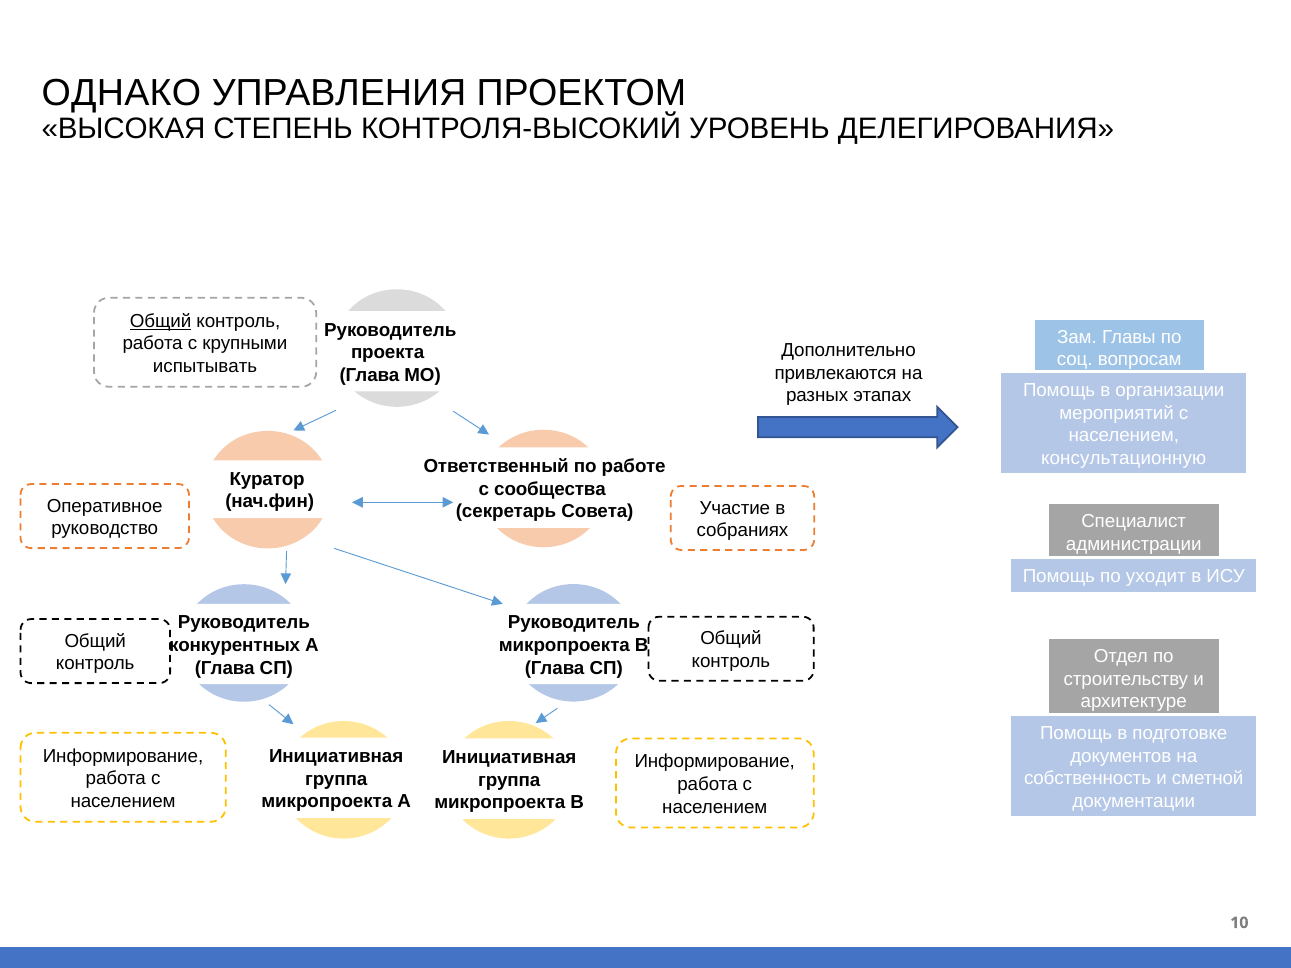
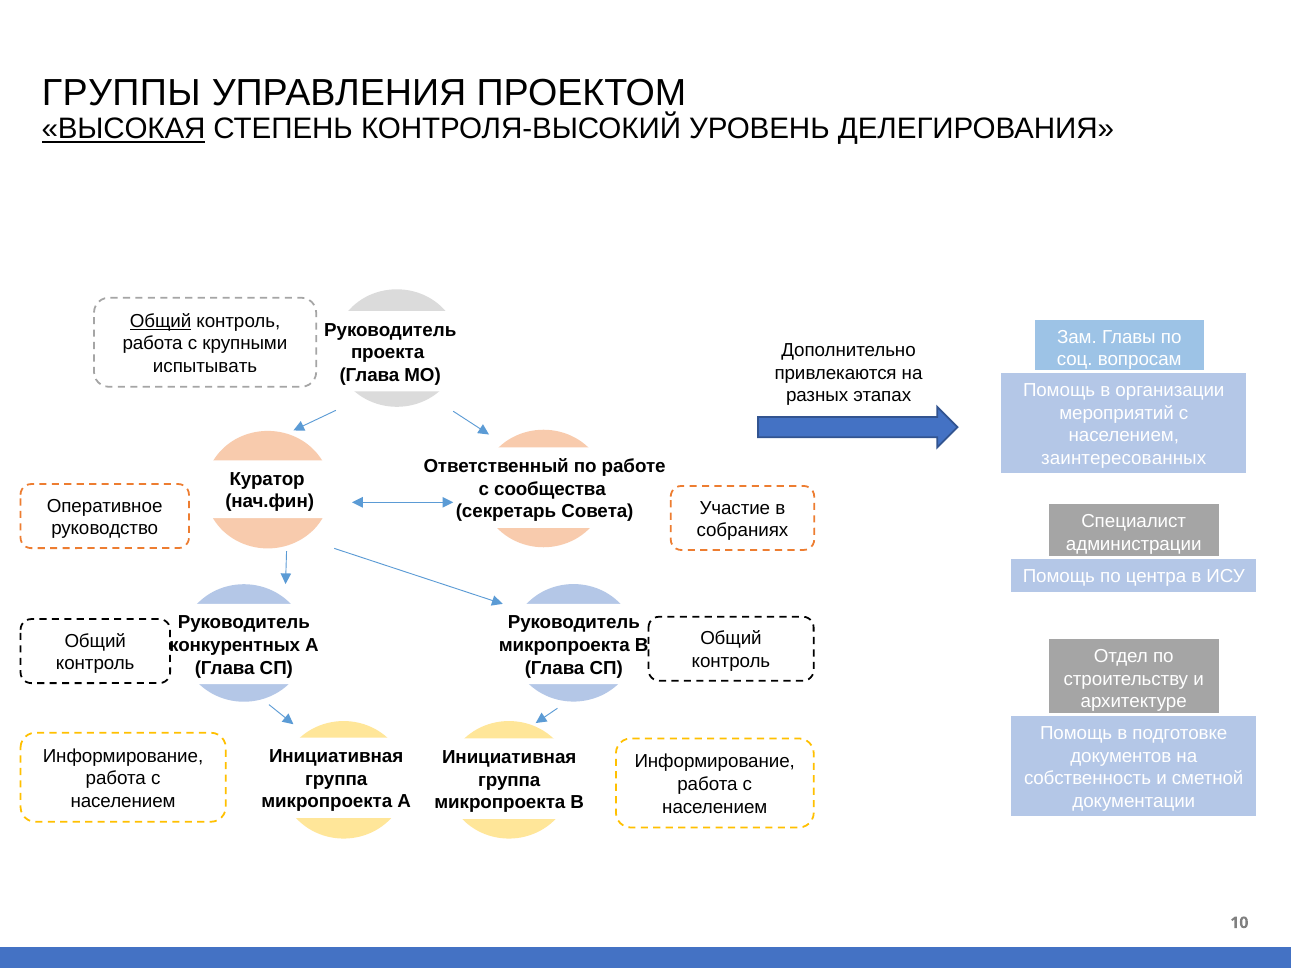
ОДНАКО: ОДНАКО -> ГРУППЫ
ВЫСОКАЯ underline: none -> present
консультационную: консультационную -> заинтересованных
уходит: уходит -> центра
